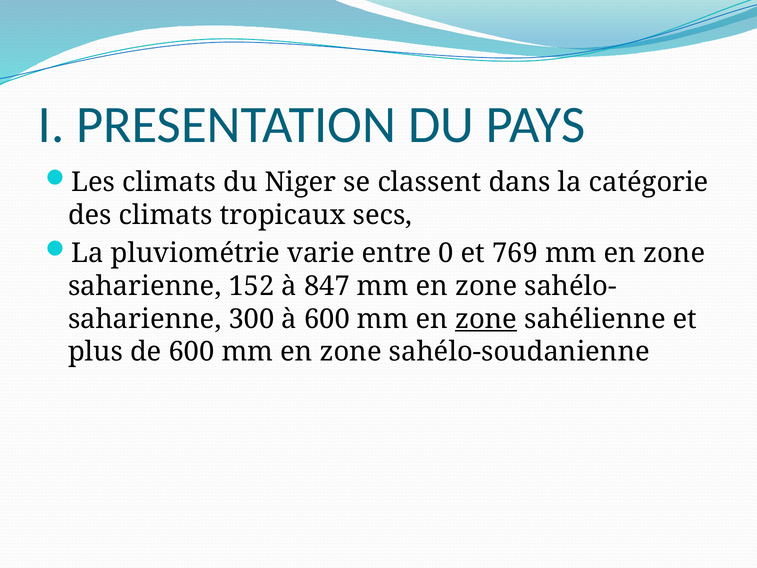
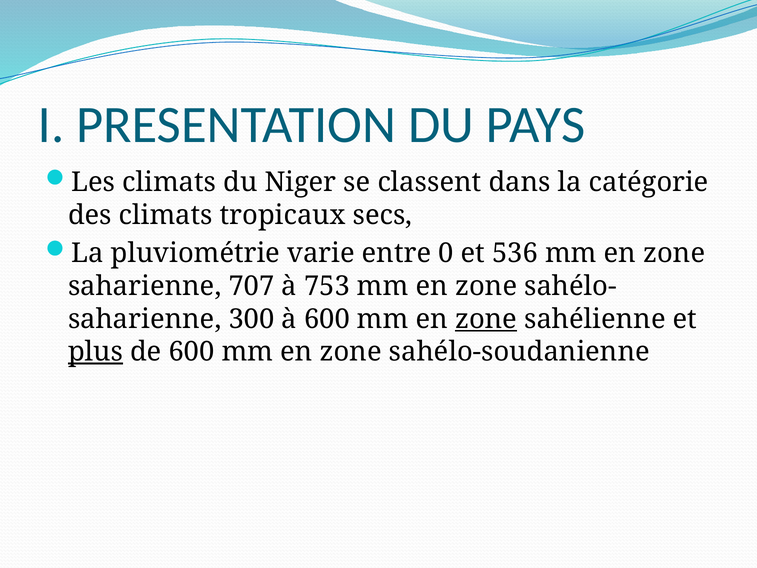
769: 769 -> 536
152: 152 -> 707
847: 847 -> 753
plus underline: none -> present
